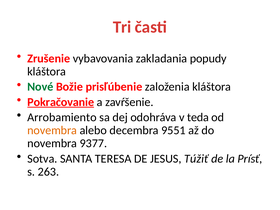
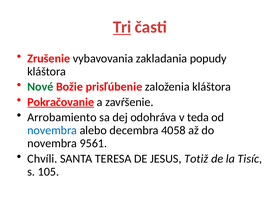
Tri underline: none -> present
novembra at (52, 130) colour: orange -> blue
9551: 9551 -> 4058
9377: 9377 -> 9561
Sotva: Sotva -> Chvíli
Túžiť: Túžiť -> Totiž
Prísť: Prísť -> Tisíc
263: 263 -> 105
